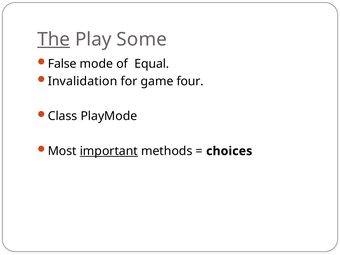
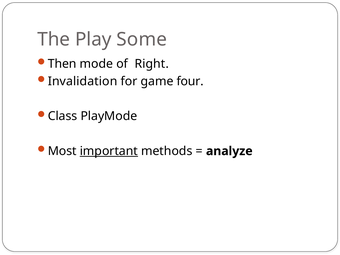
The underline: present -> none
False: False -> Then
Equal: Equal -> Right
choices: choices -> analyze
